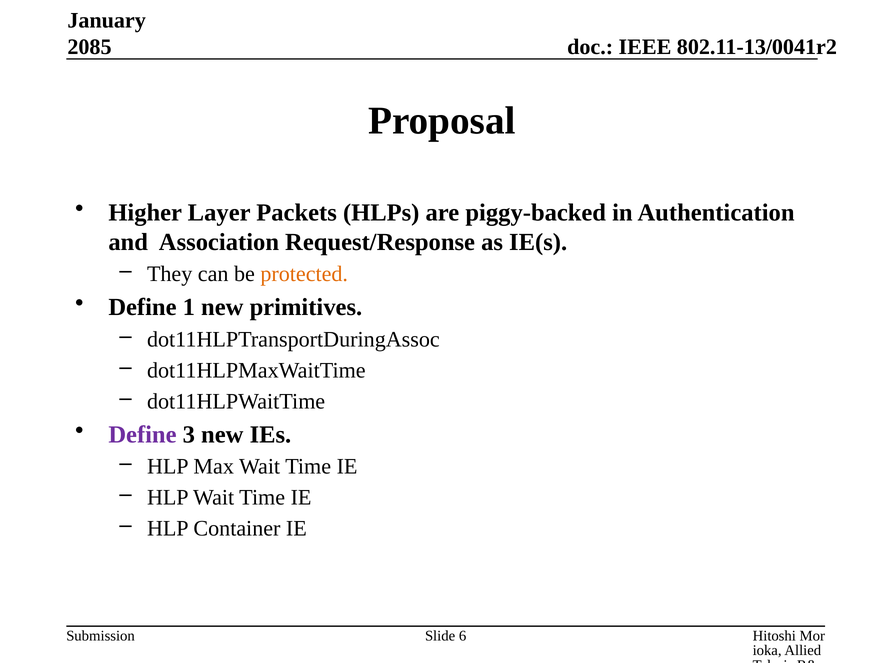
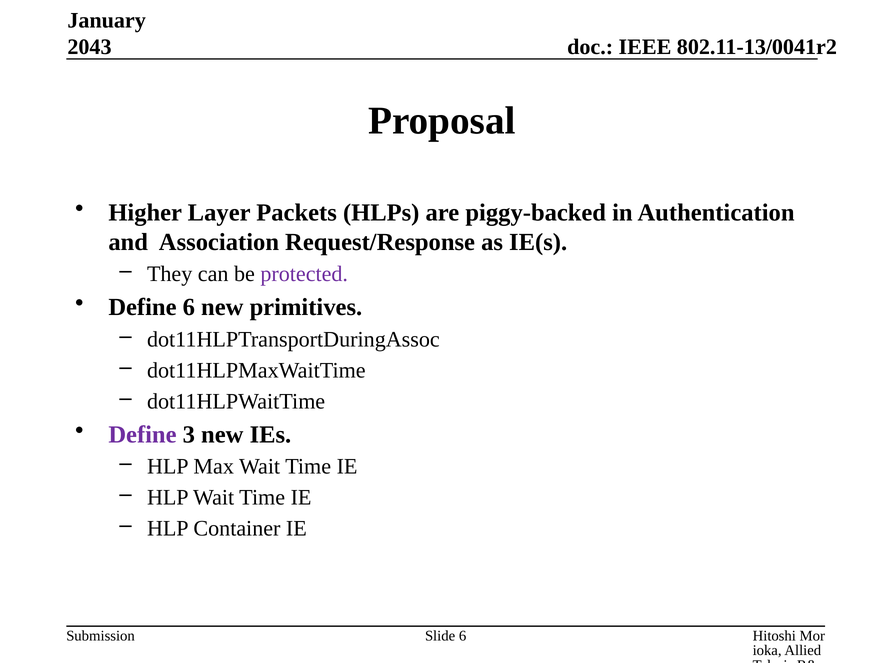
2085: 2085 -> 2043
protected colour: orange -> purple
Define 1: 1 -> 6
